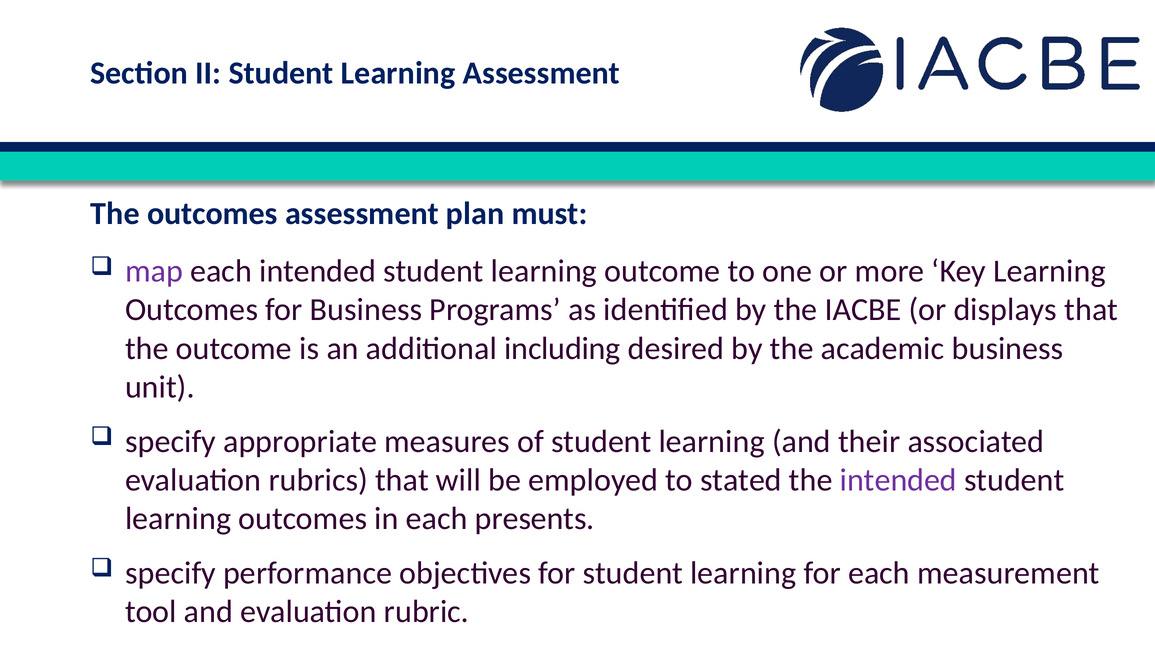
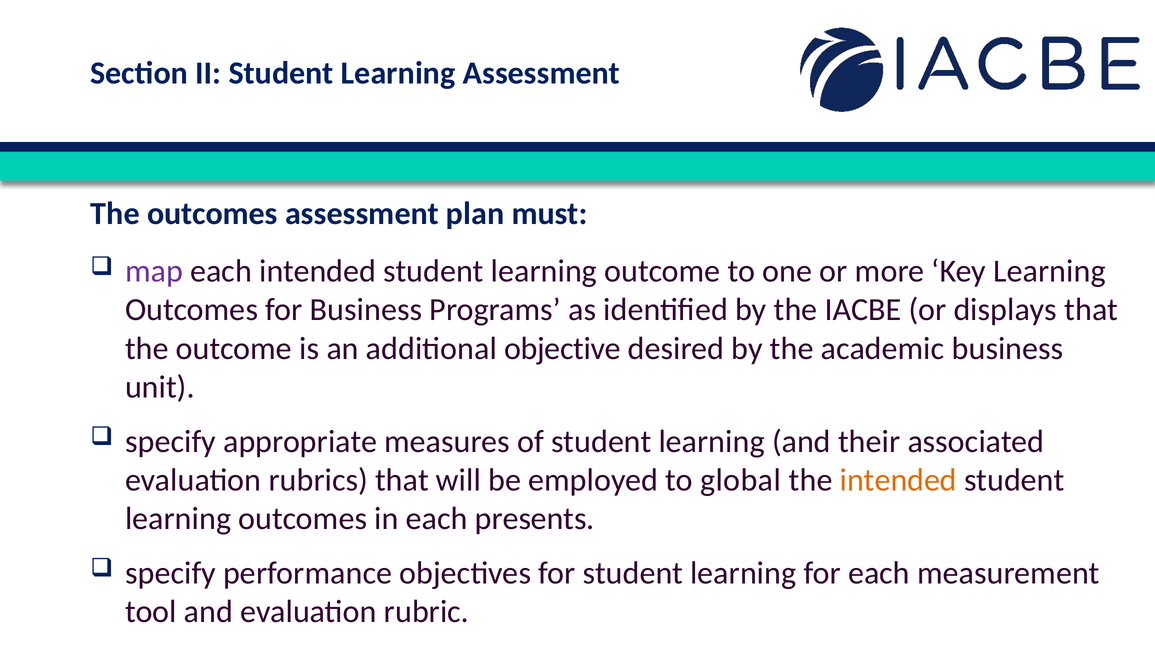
including: including -> objective
stated: stated -> global
intended at (898, 480) colour: purple -> orange
